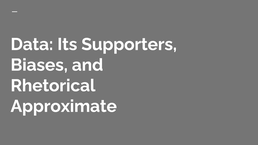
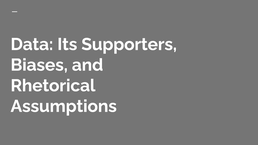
Approximate: Approximate -> Assumptions
